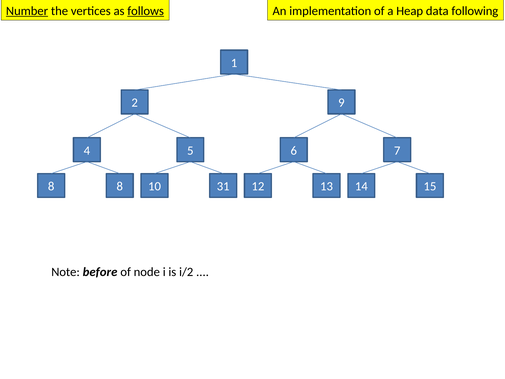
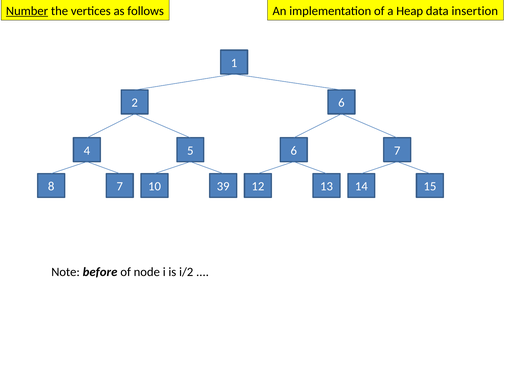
follows underline: present -> none
following: following -> insertion
2 9: 9 -> 6
8 8: 8 -> 7
31: 31 -> 39
